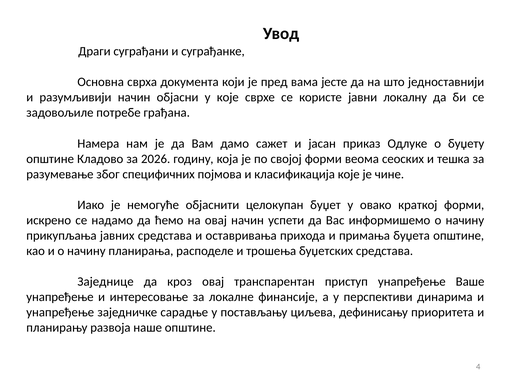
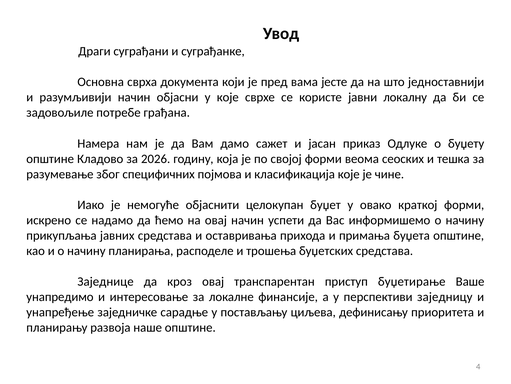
приступ унапређење: унапређење -> буџетирање
унапређење at (60, 296): унапређење -> унапредимо
динарима: динарима -> заједницу
